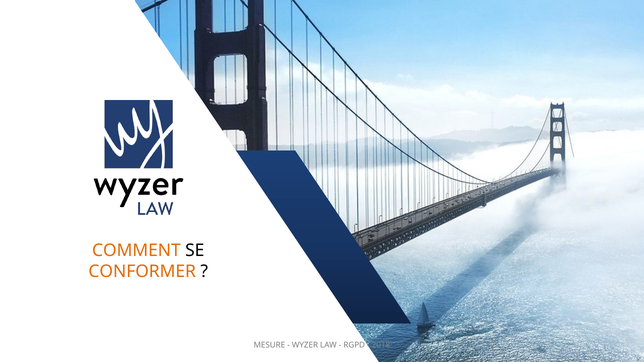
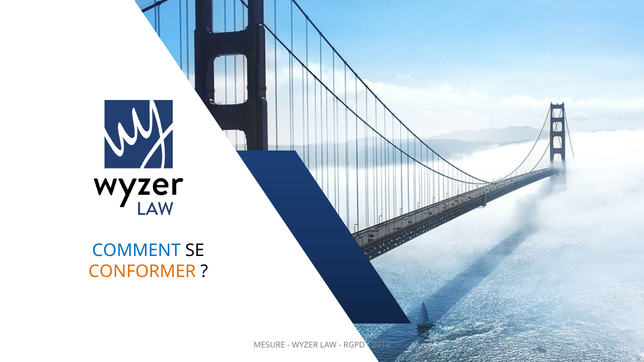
COMMENT colour: orange -> blue
